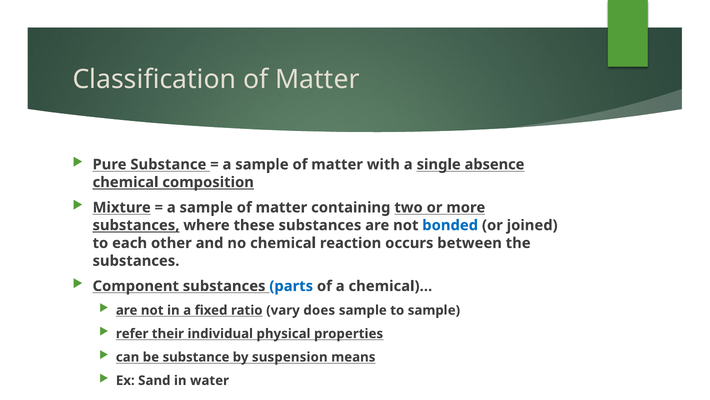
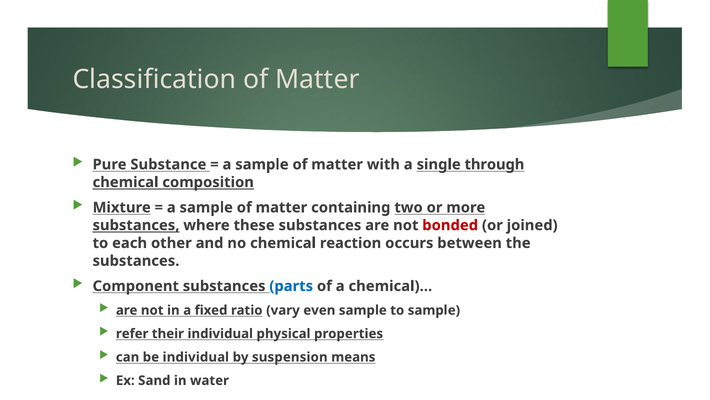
absence: absence -> through
bonded colour: blue -> red
does: does -> even
be substance: substance -> individual
